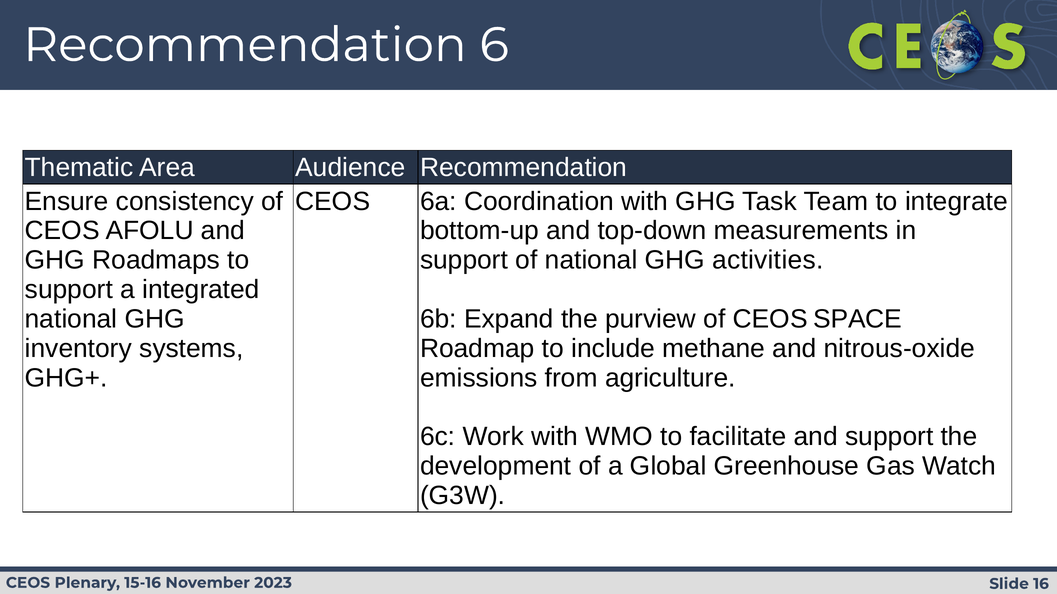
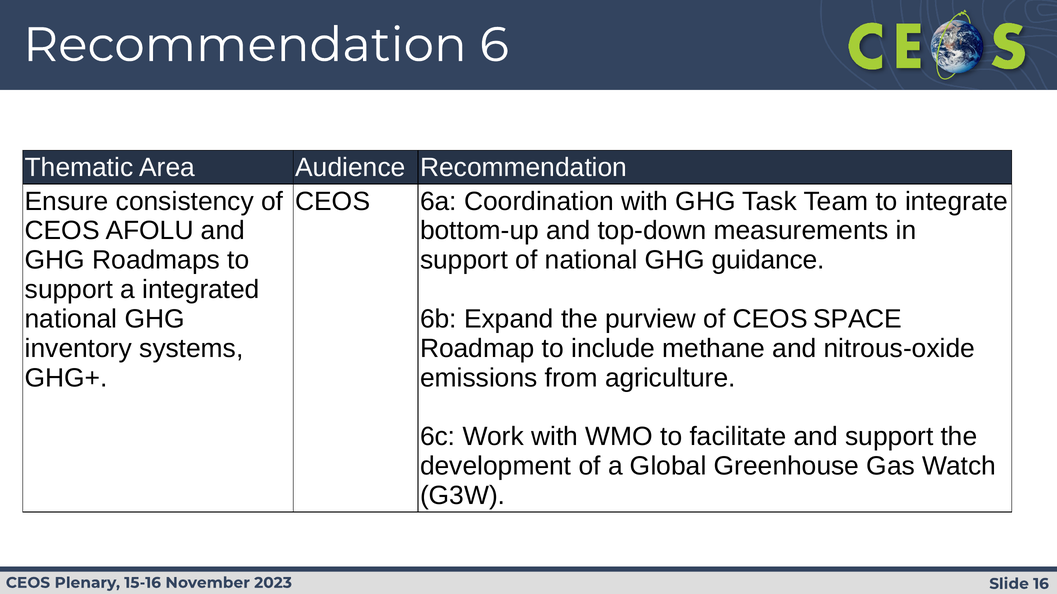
activities: activities -> guidance
